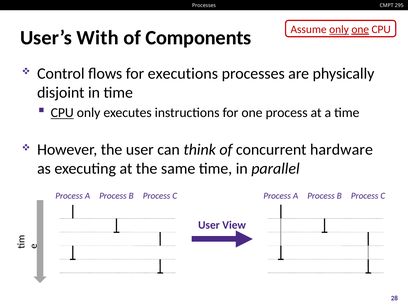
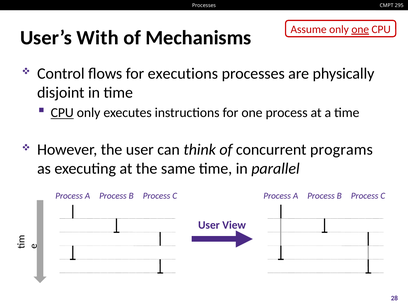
only at (339, 29) underline: present -> none
Components: Components -> Mechanisms
hardware: hardware -> programs
